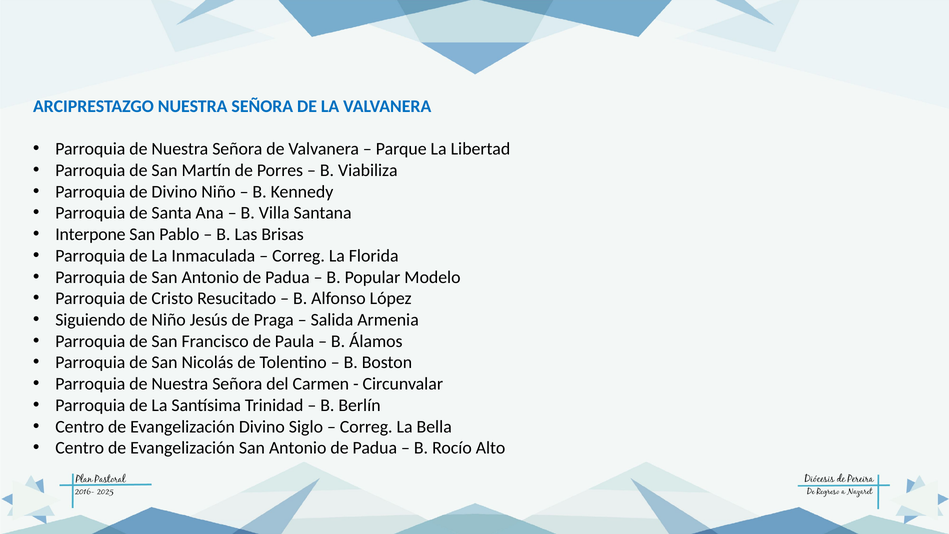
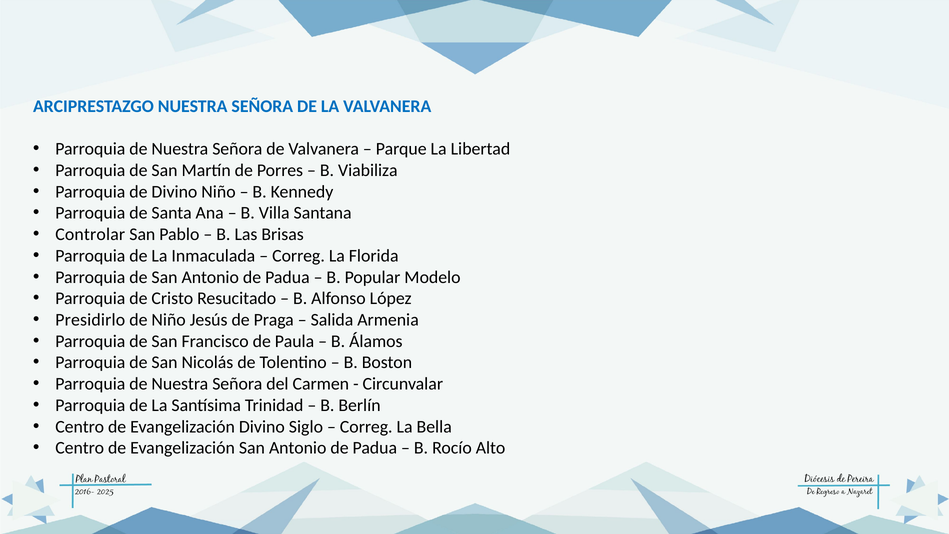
Interpone: Interpone -> Controlar
Siguiendo: Siguiendo -> Presidirlo
